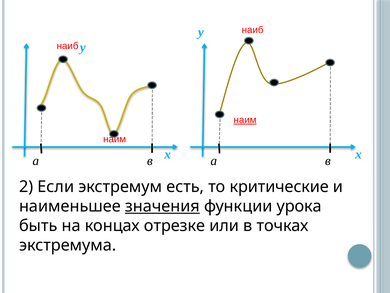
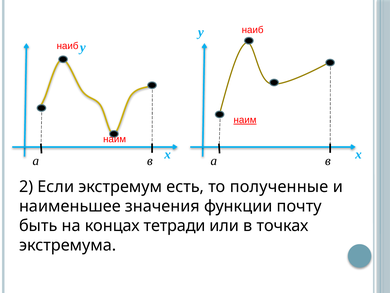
критические: критические -> полученные
значения underline: present -> none
урока: урока -> почту
отрезке: отрезке -> тетради
